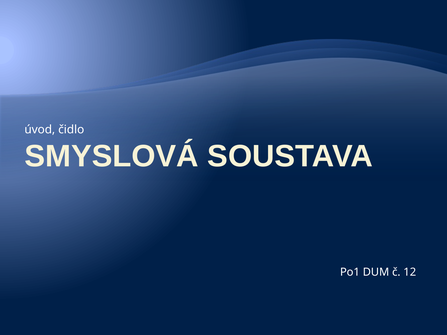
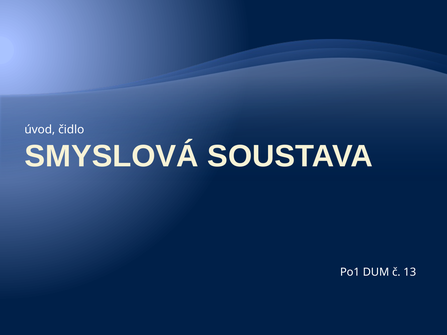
12: 12 -> 13
